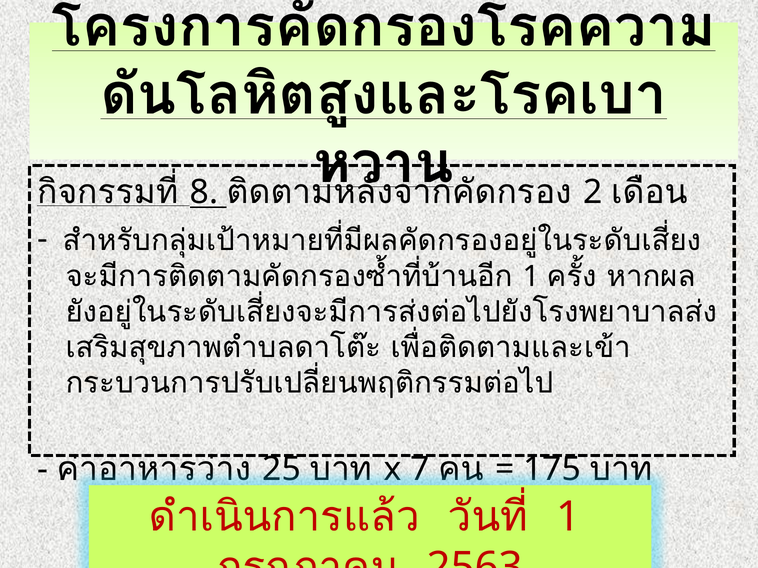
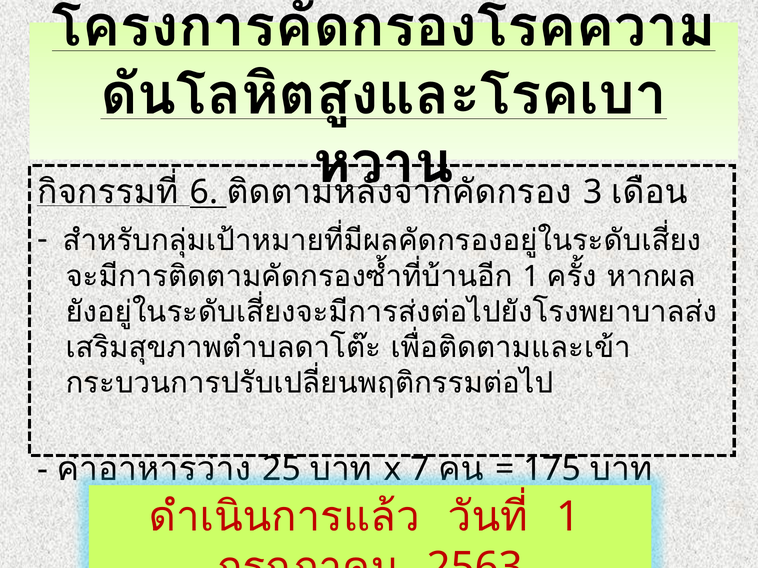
8: 8 -> 6
2: 2 -> 3
